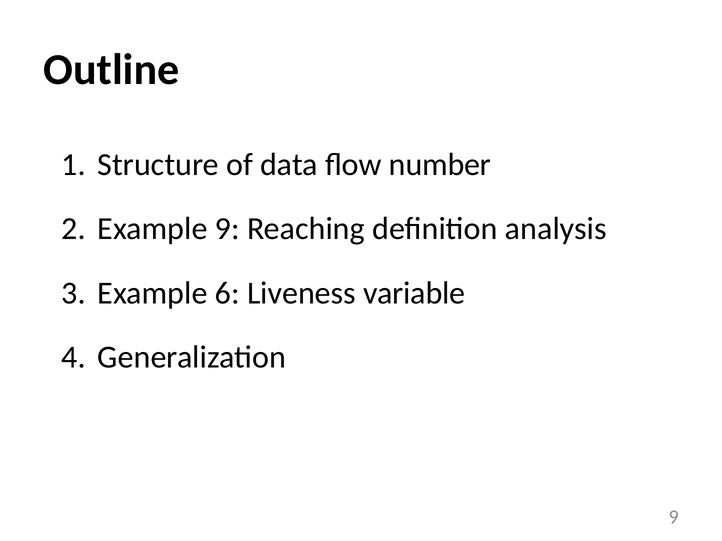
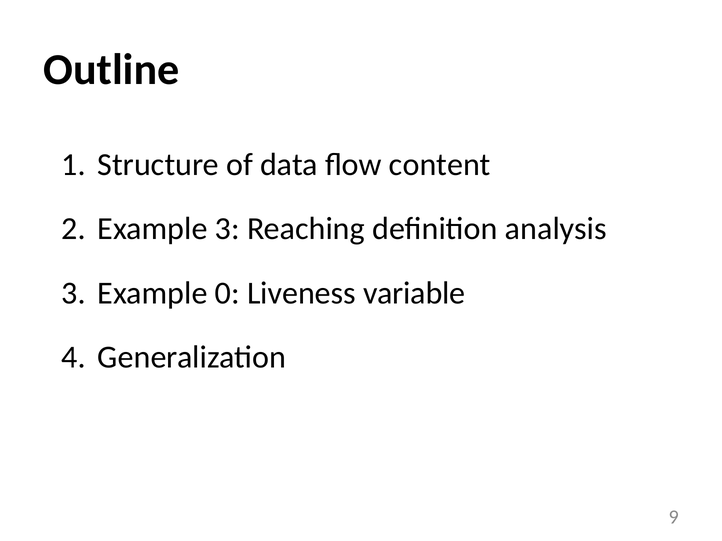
number: number -> content
Example 9: 9 -> 3
6: 6 -> 0
